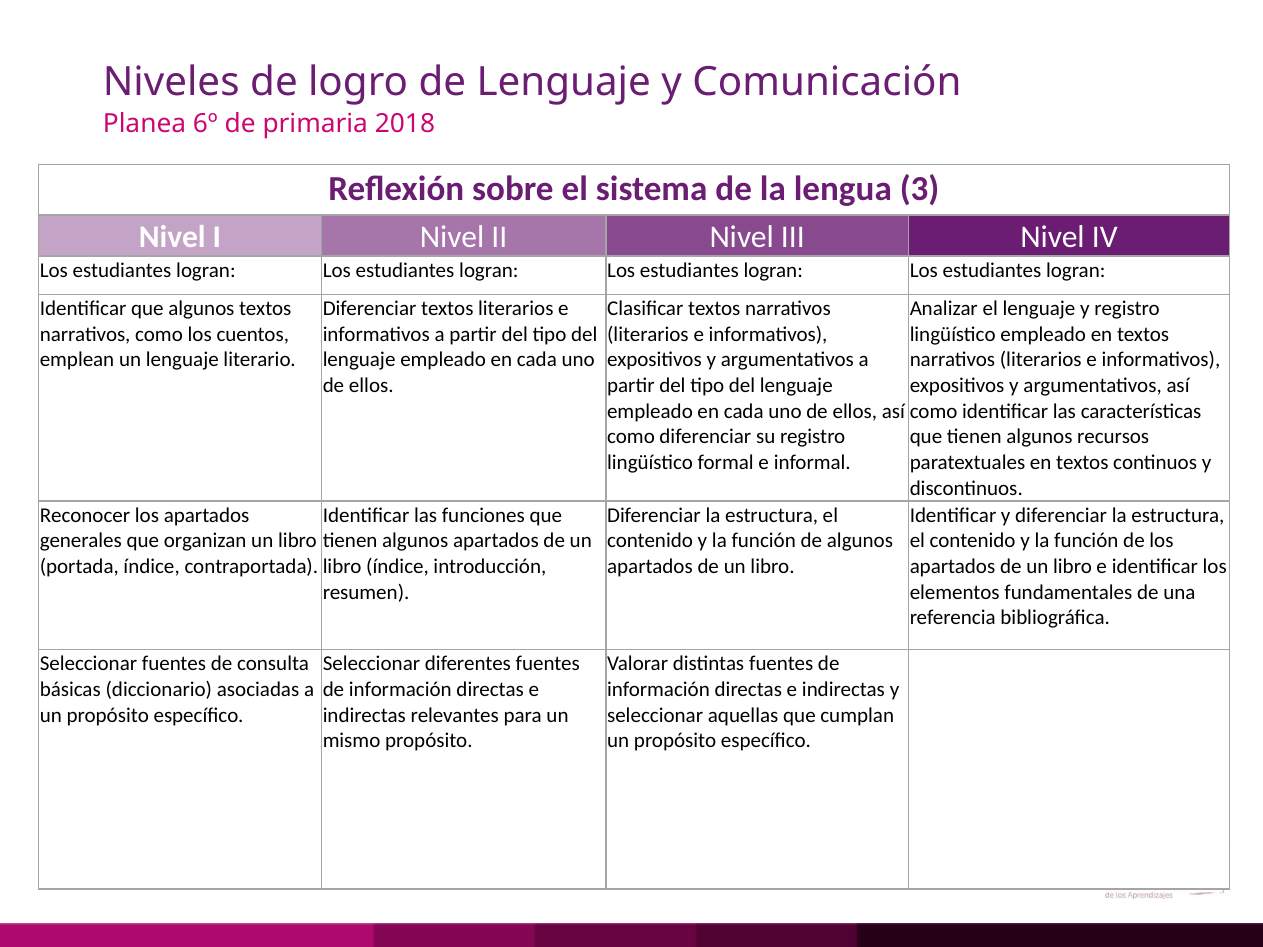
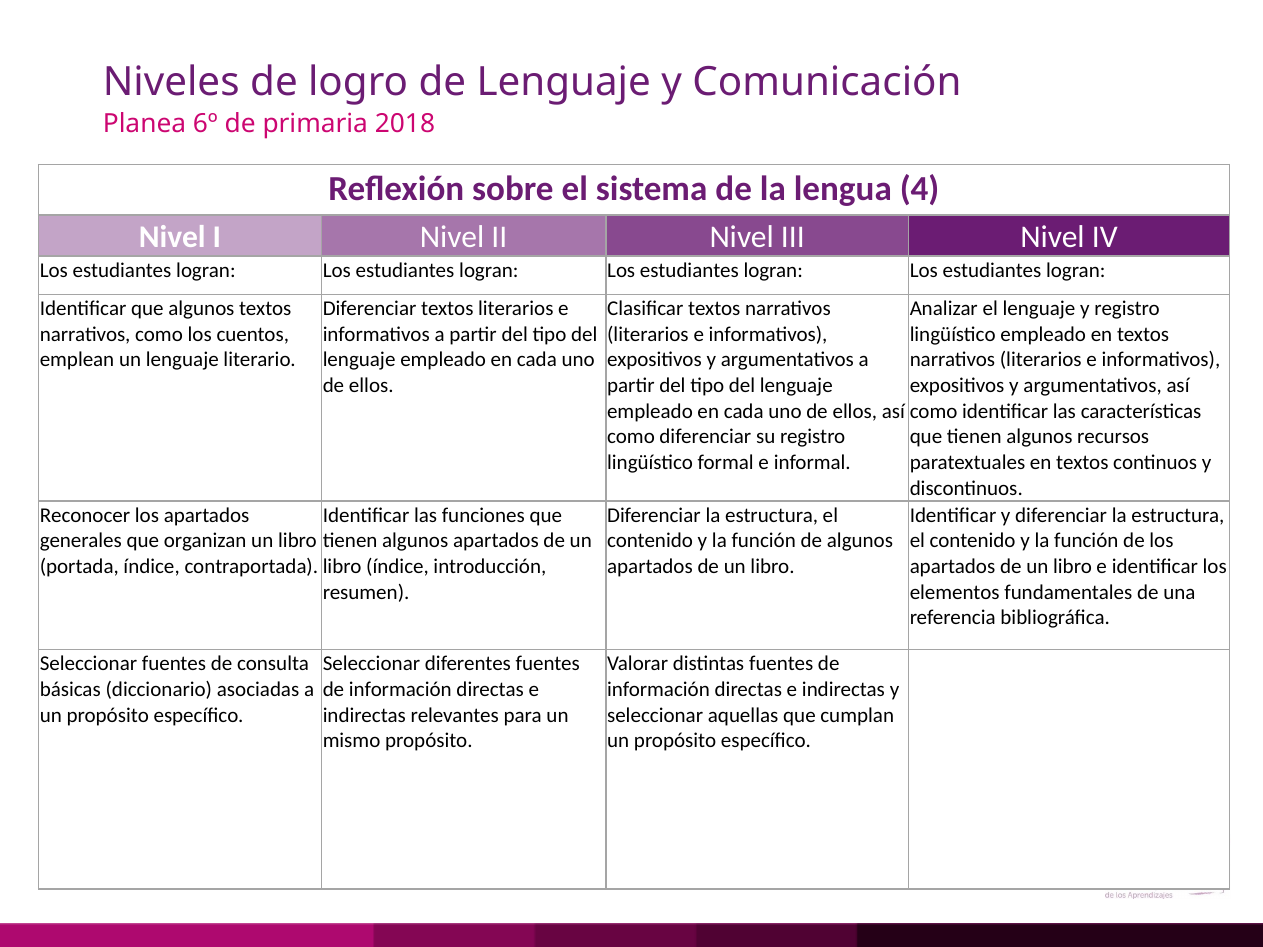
3: 3 -> 4
